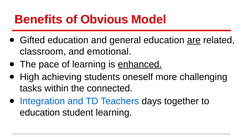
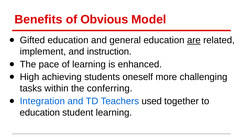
classroom: classroom -> implement
emotional: emotional -> instruction
enhanced underline: present -> none
connected: connected -> conferring
days: days -> used
